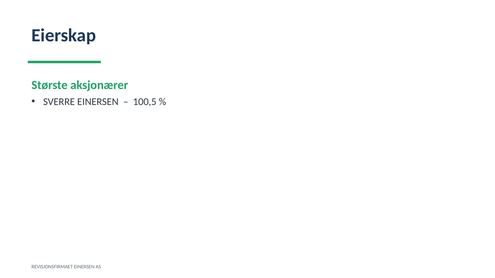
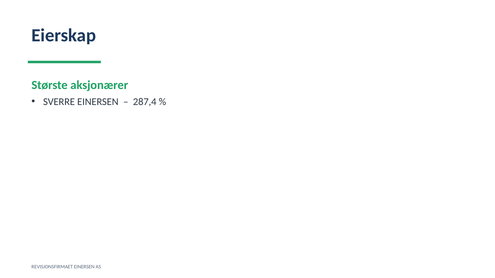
100,5: 100,5 -> 287,4
